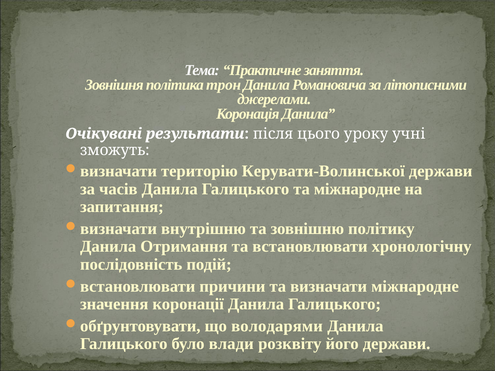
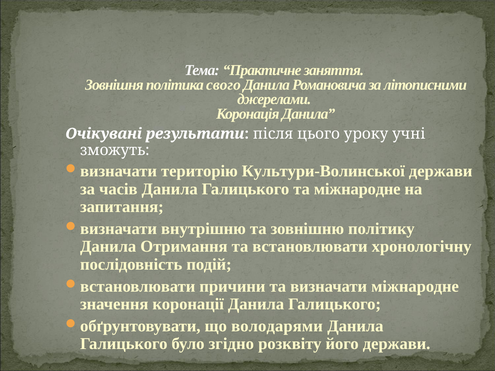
трон: трон -> свого
Керувати-Волинської: Керувати-Волинської -> Культури-Волинської
влади: влади -> згідно
